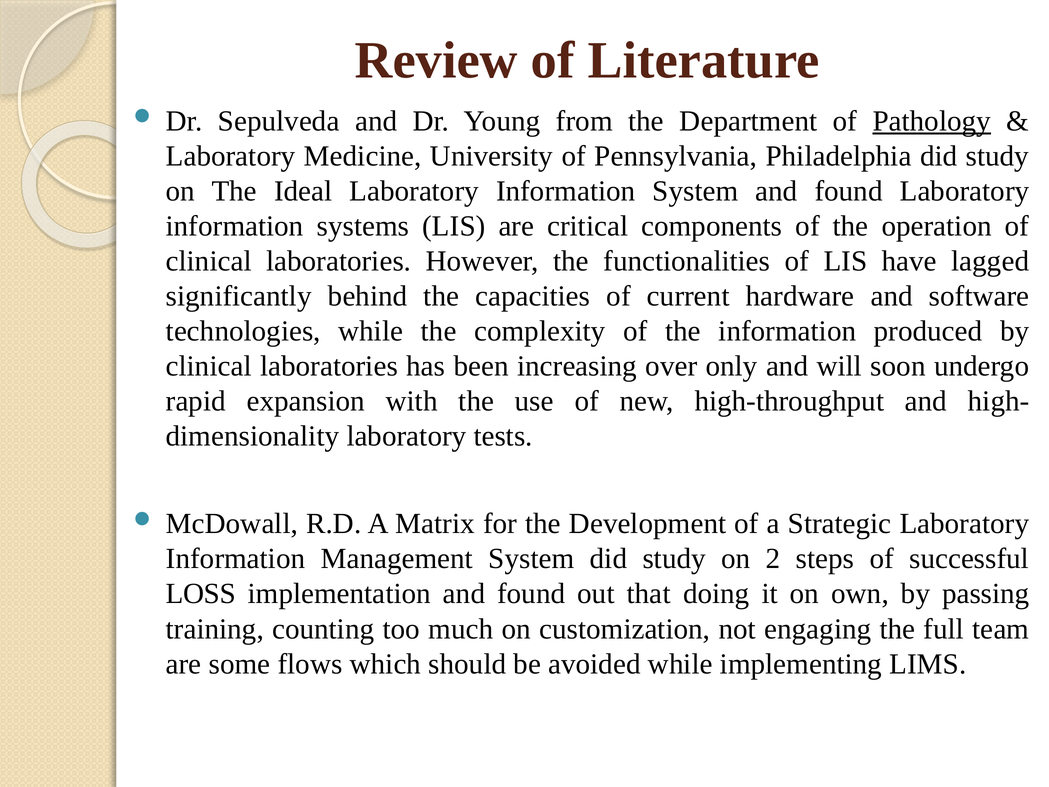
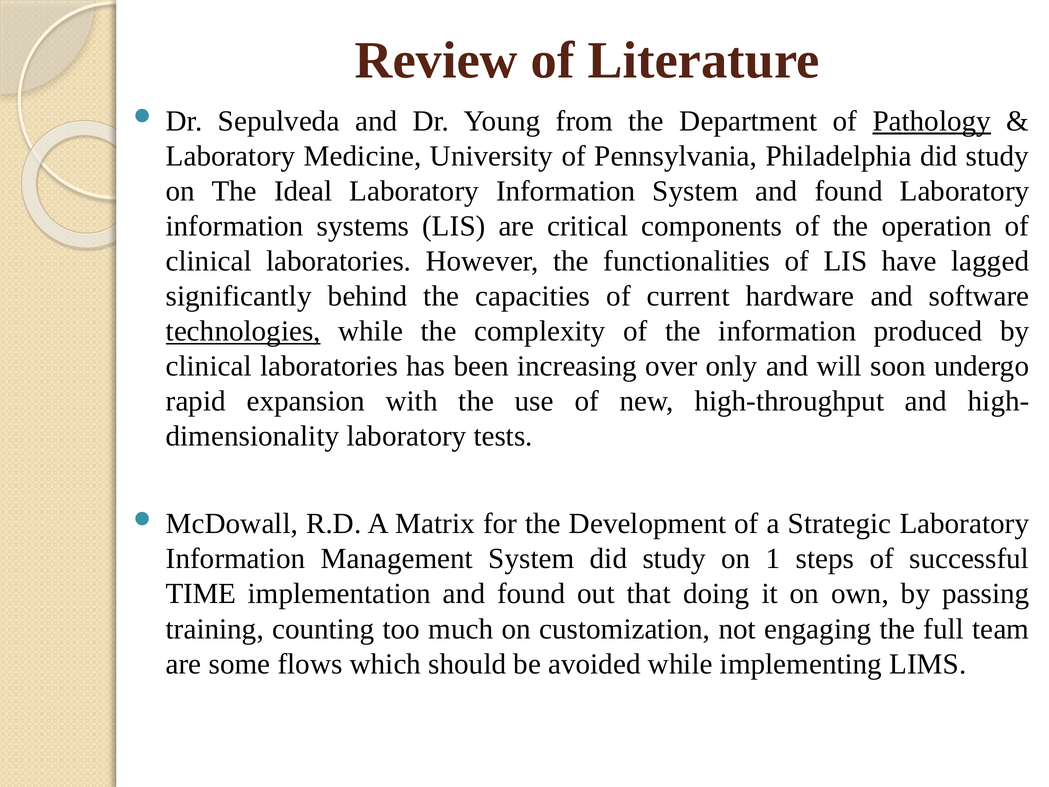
technologies underline: none -> present
2: 2 -> 1
LOSS: LOSS -> TIME
